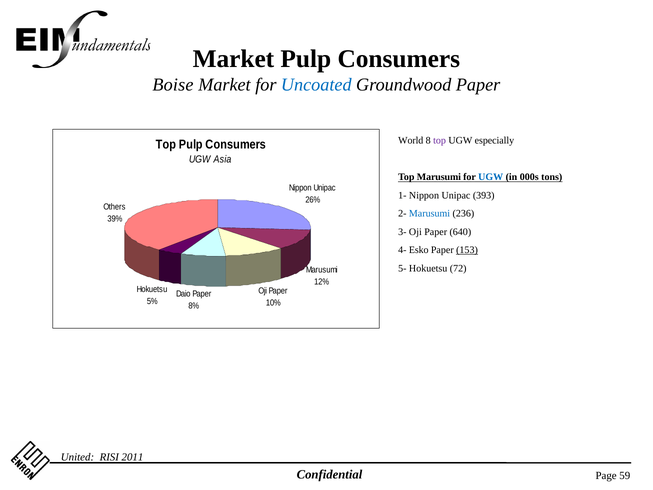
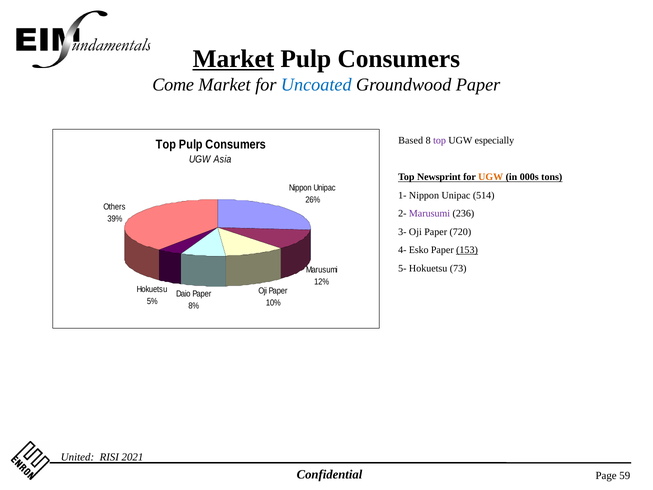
Market at (233, 59) underline: none -> present
Boise: Boise -> Come
World: World -> Based
Top Marusumi: Marusumi -> Newsprint
UGW at (491, 177) colour: blue -> orange
393: 393 -> 514
Marusumi at (430, 214) colour: blue -> purple
640: 640 -> 720
72: 72 -> 73
2011: 2011 -> 2021
